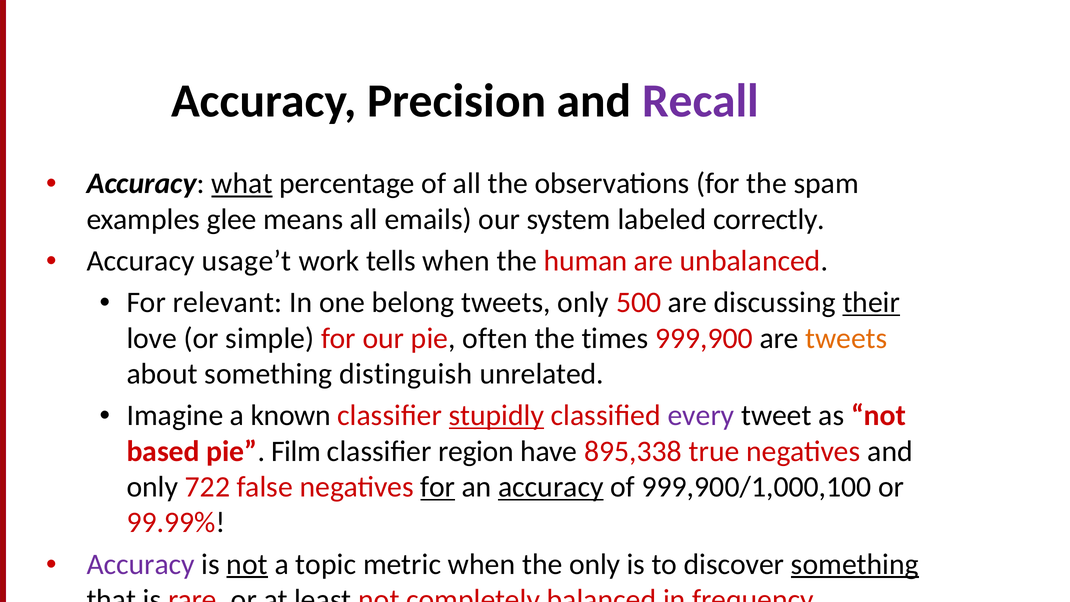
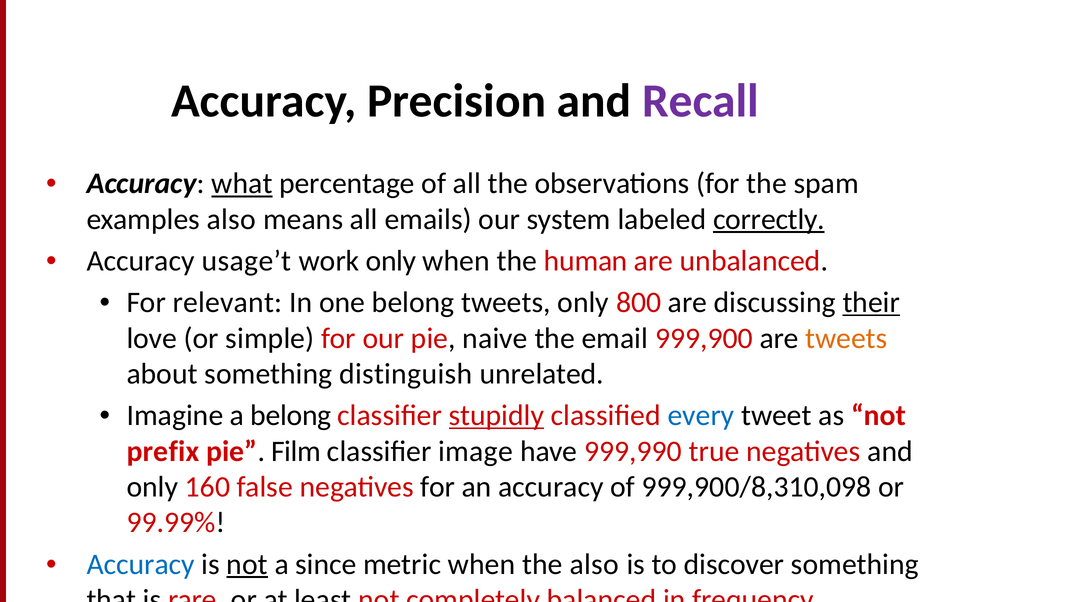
examples glee: glee -> also
correctly underline: none -> present
work tells: tells -> only
500: 500 -> 800
often: often -> naive
times: times -> email
a known: known -> belong
every colour: purple -> blue
based: based -> prefix
region: region -> image
895,338: 895,338 -> 999,990
722: 722 -> 160
for at (438, 487) underline: present -> none
accuracy at (551, 487) underline: present -> none
999,900/1,000,100: 999,900/1,000,100 -> 999,900/8,310,098
Accuracy at (141, 564) colour: purple -> blue
topic: topic -> since
the only: only -> also
something at (855, 564) underline: present -> none
